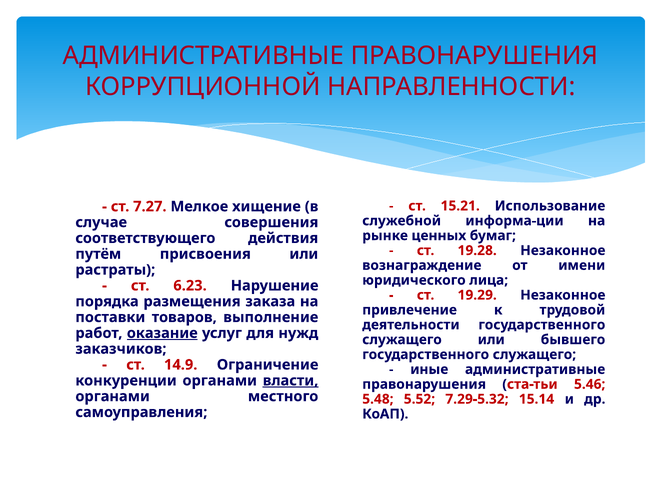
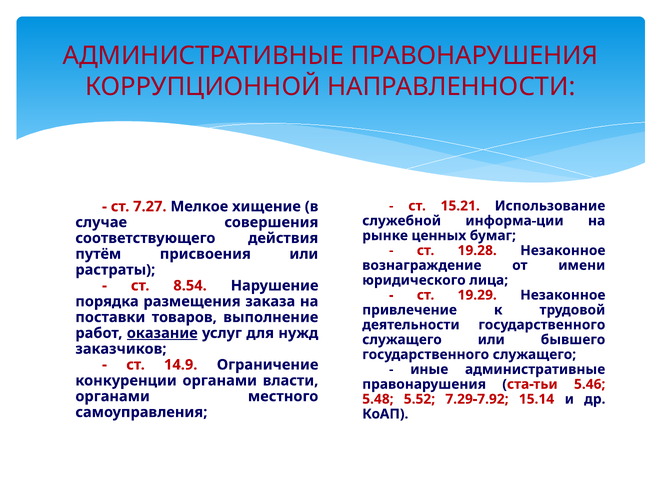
6.23: 6.23 -> 8.54
власти underline: present -> none
7.29-5.32: 7.29-5.32 -> 7.29-7.92
